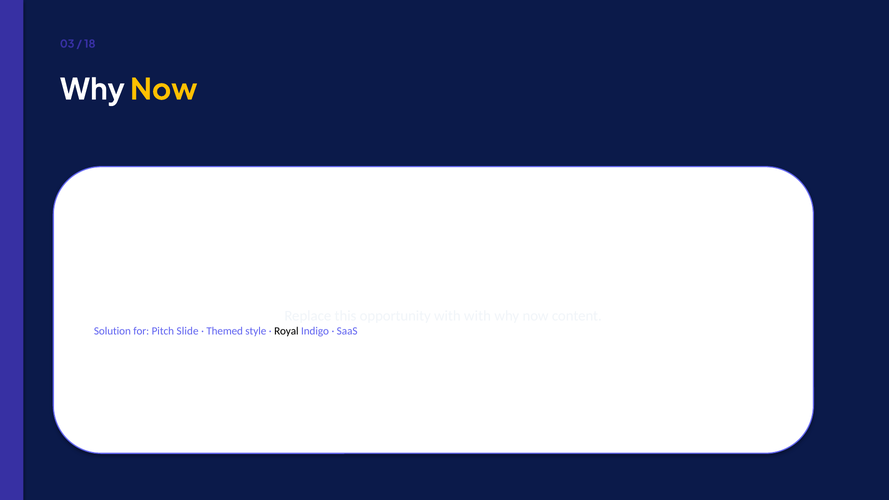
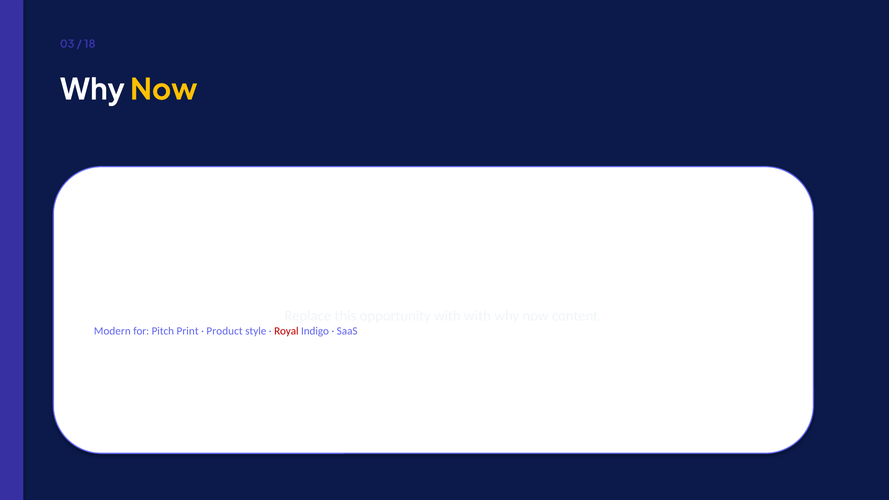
Solution: Solution -> Modern
Slide: Slide -> Print
Themed: Themed -> Product
Royal colour: black -> red
